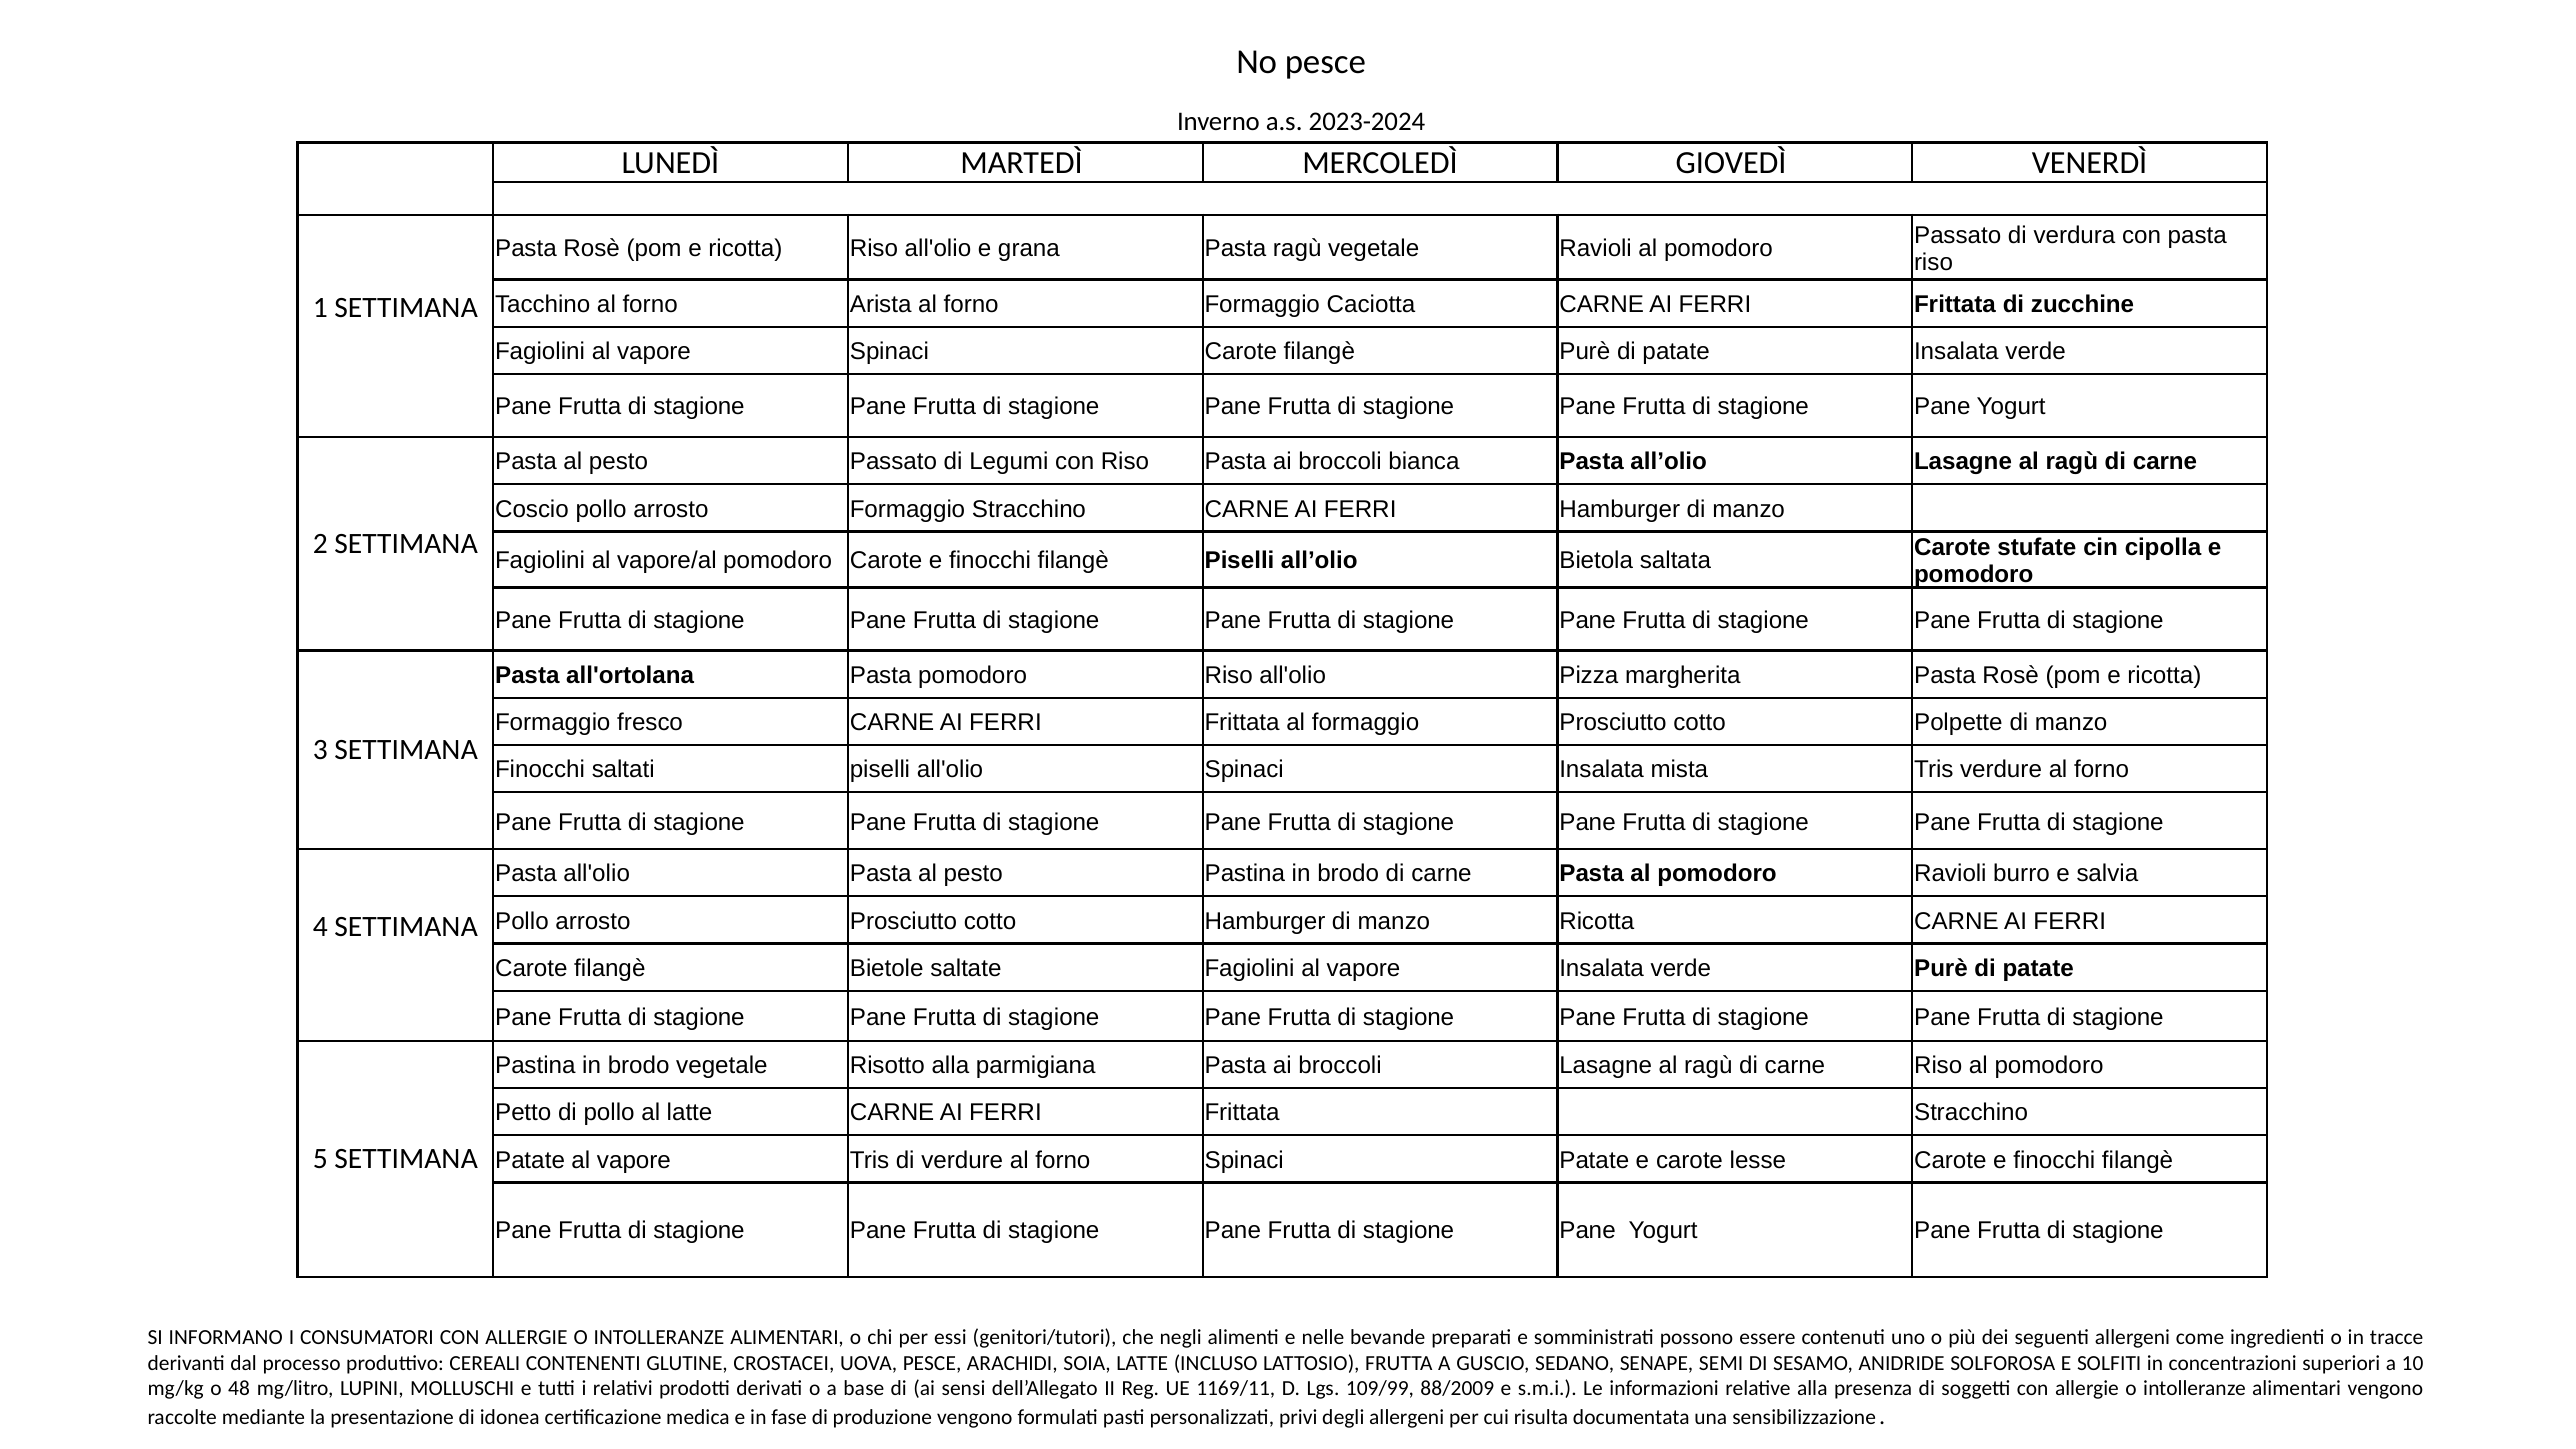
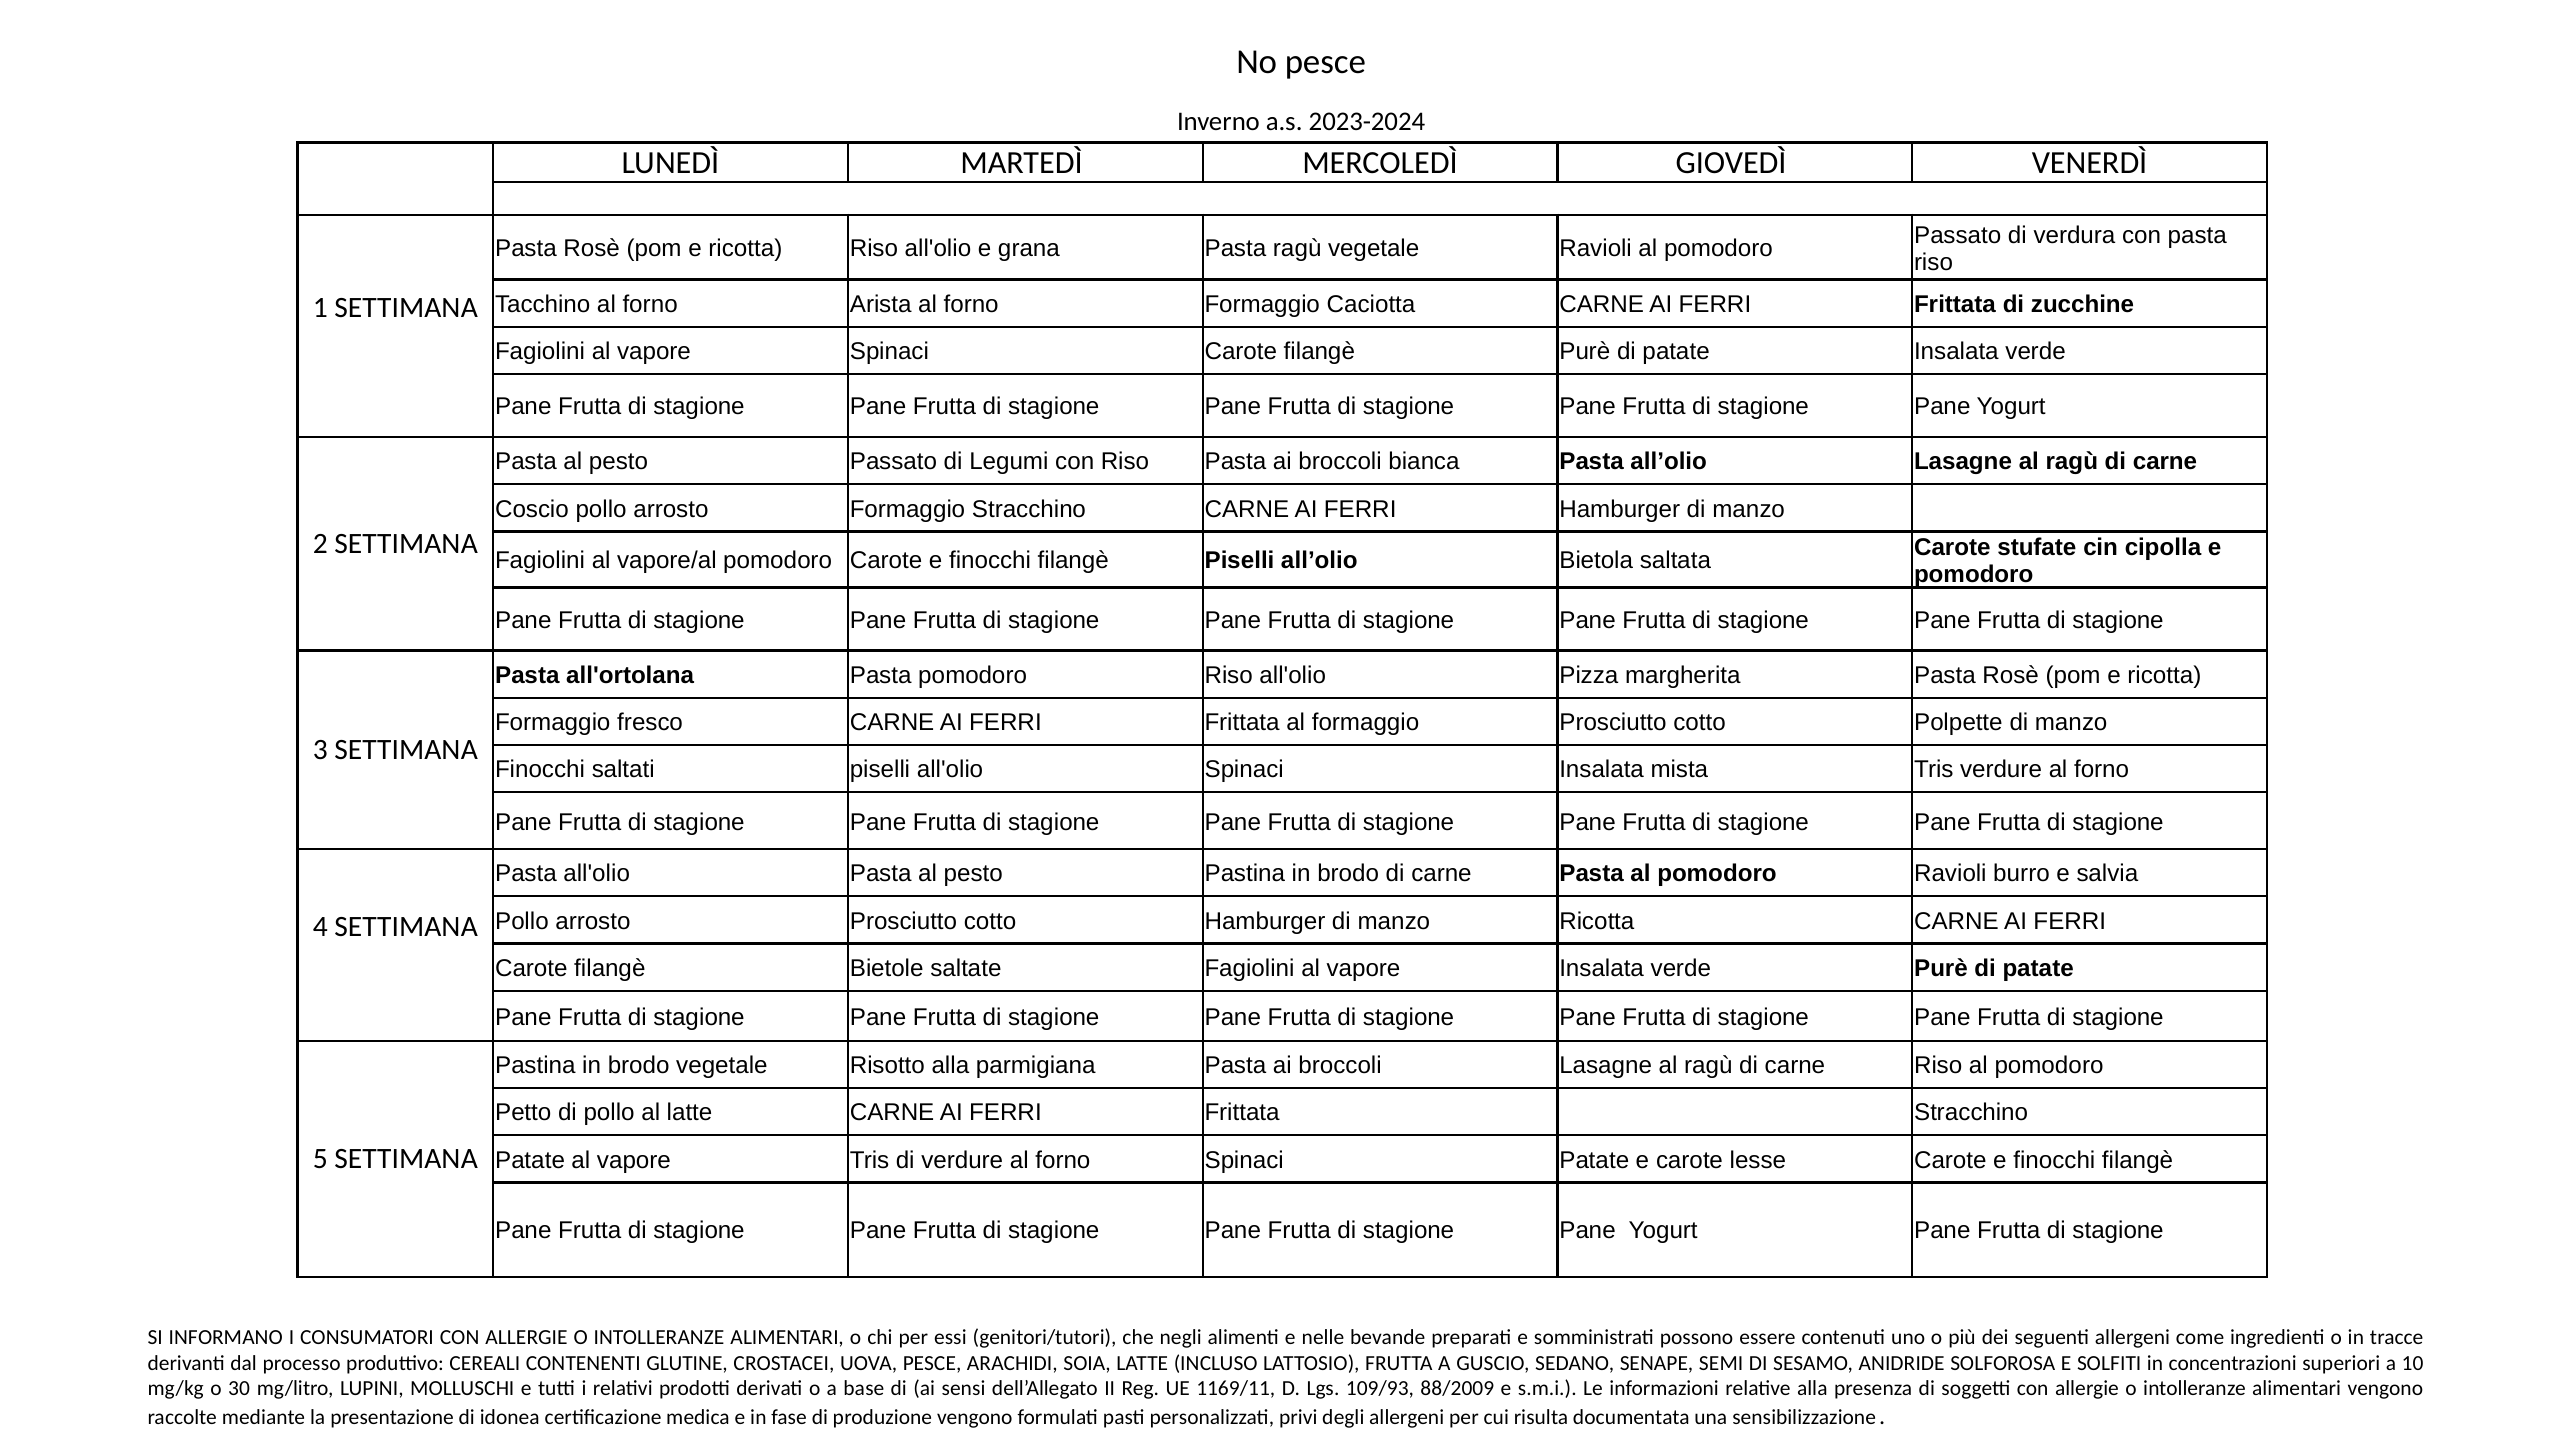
48: 48 -> 30
109/99: 109/99 -> 109/93
